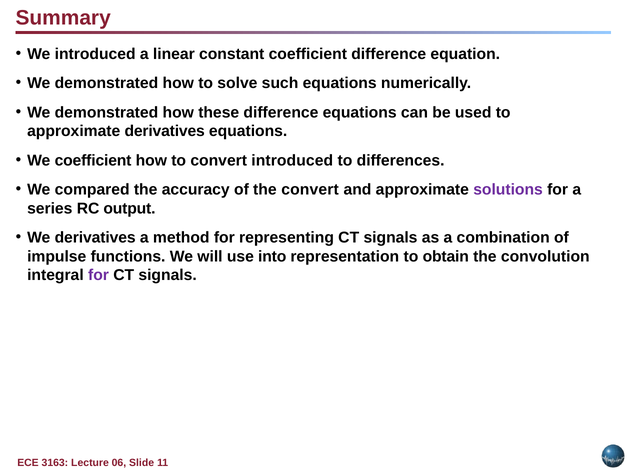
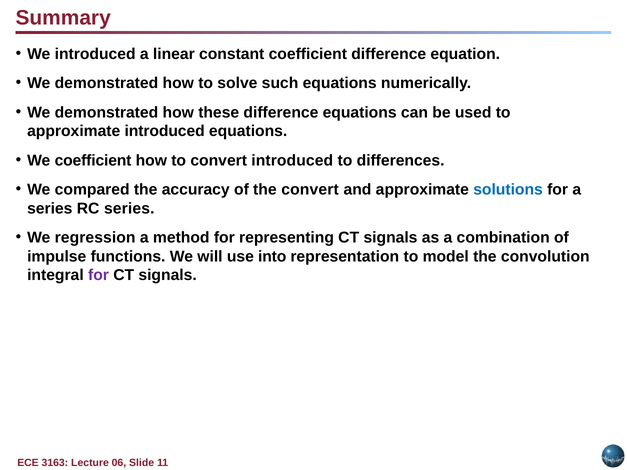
approximate derivatives: derivatives -> introduced
solutions colour: purple -> blue
RC output: output -> series
We derivatives: derivatives -> regression
obtain: obtain -> model
